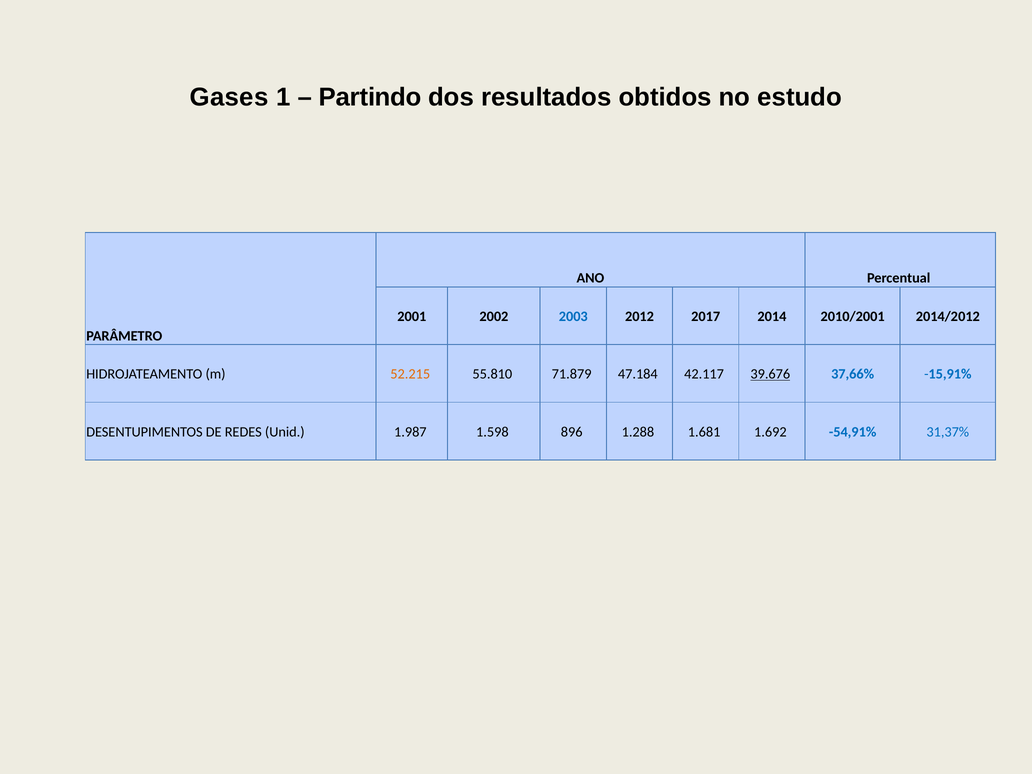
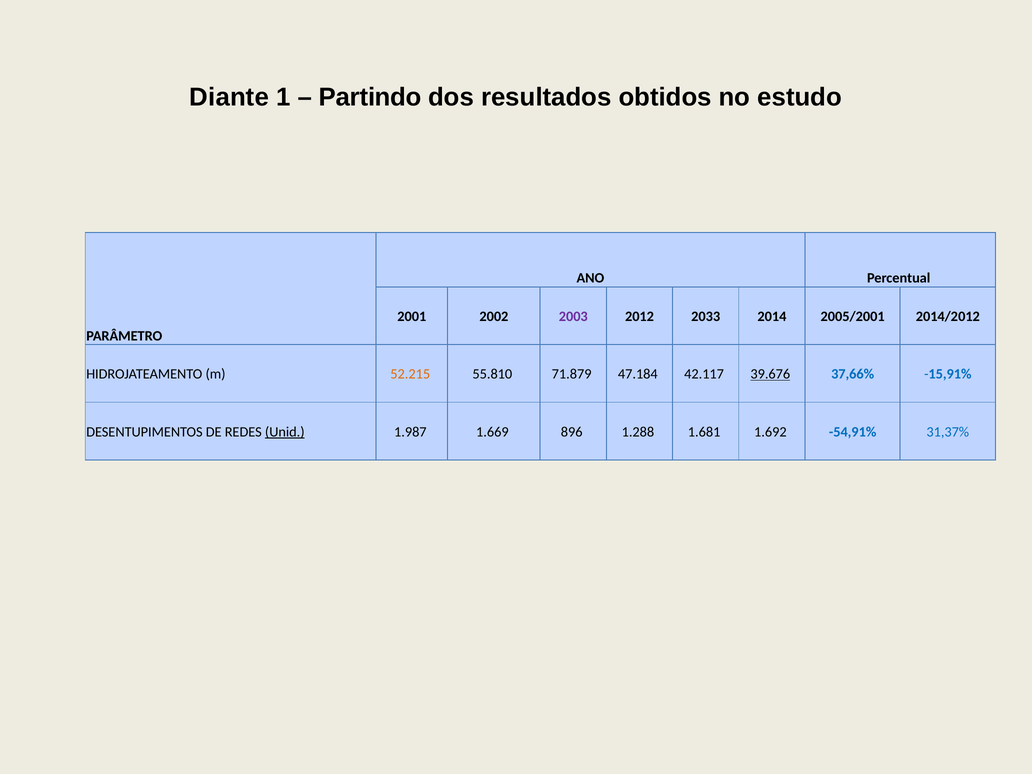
Gases: Gases -> Diante
2003 colour: blue -> purple
2017: 2017 -> 2033
2010/2001: 2010/2001 -> 2005/2001
Unid underline: none -> present
1.598: 1.598 -> 1.669
